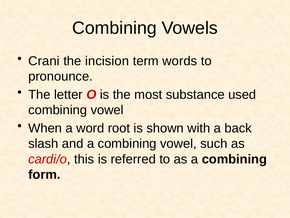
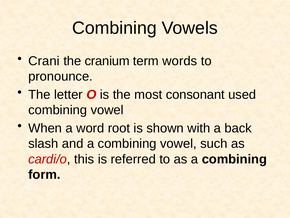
incision: incision -> cranium
substance: substance -> consonant
